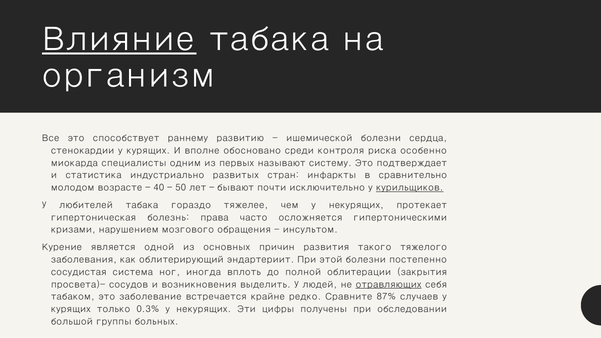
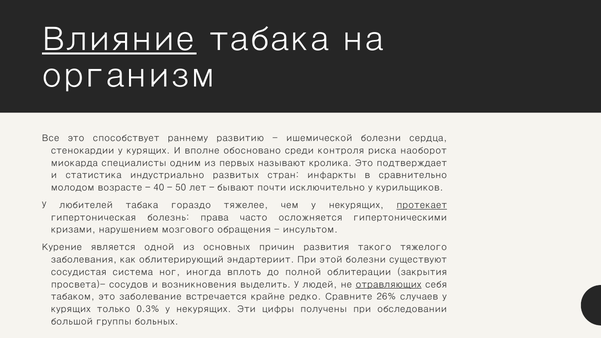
особенно: особенно -> наоборот
систему: систему -> кролика
курильщиков underline: present -> none
протекает underline: none -> present
постепенно: постепенно -> существуют
87%: 87% -> 26%
